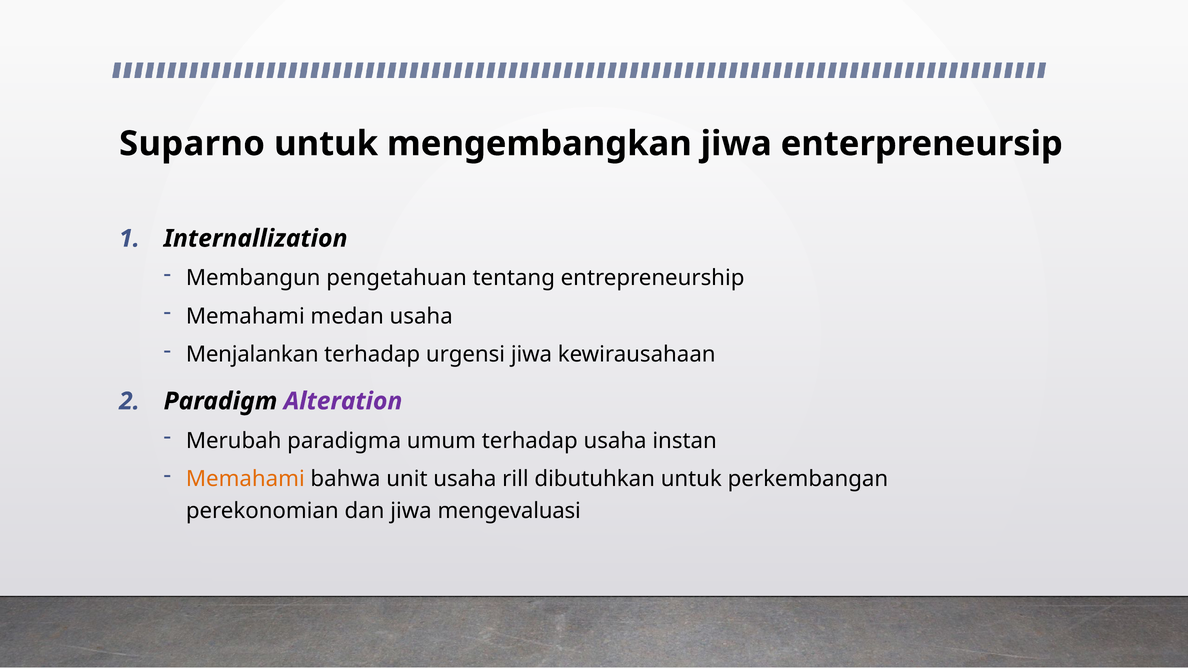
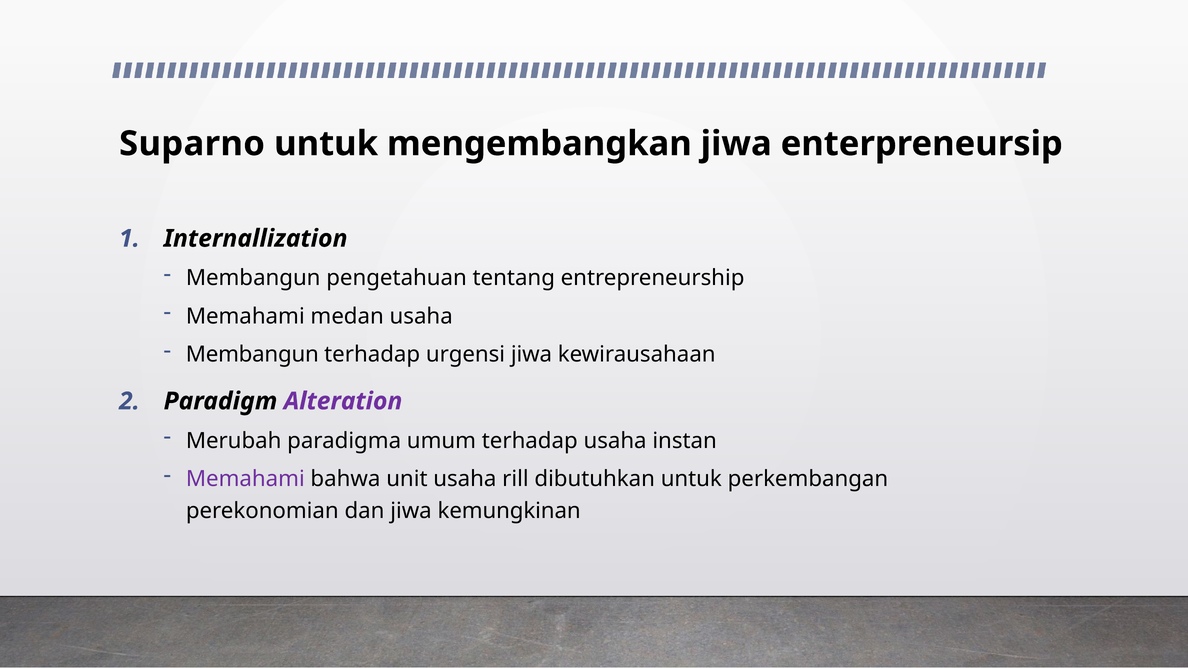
Menjalankan at (252, 355): Menjalankan -> Membangun
Memahami at (245, 479) colour: orange -> purple
mengevaluasi: mengevaluasi -> kemungkinan
